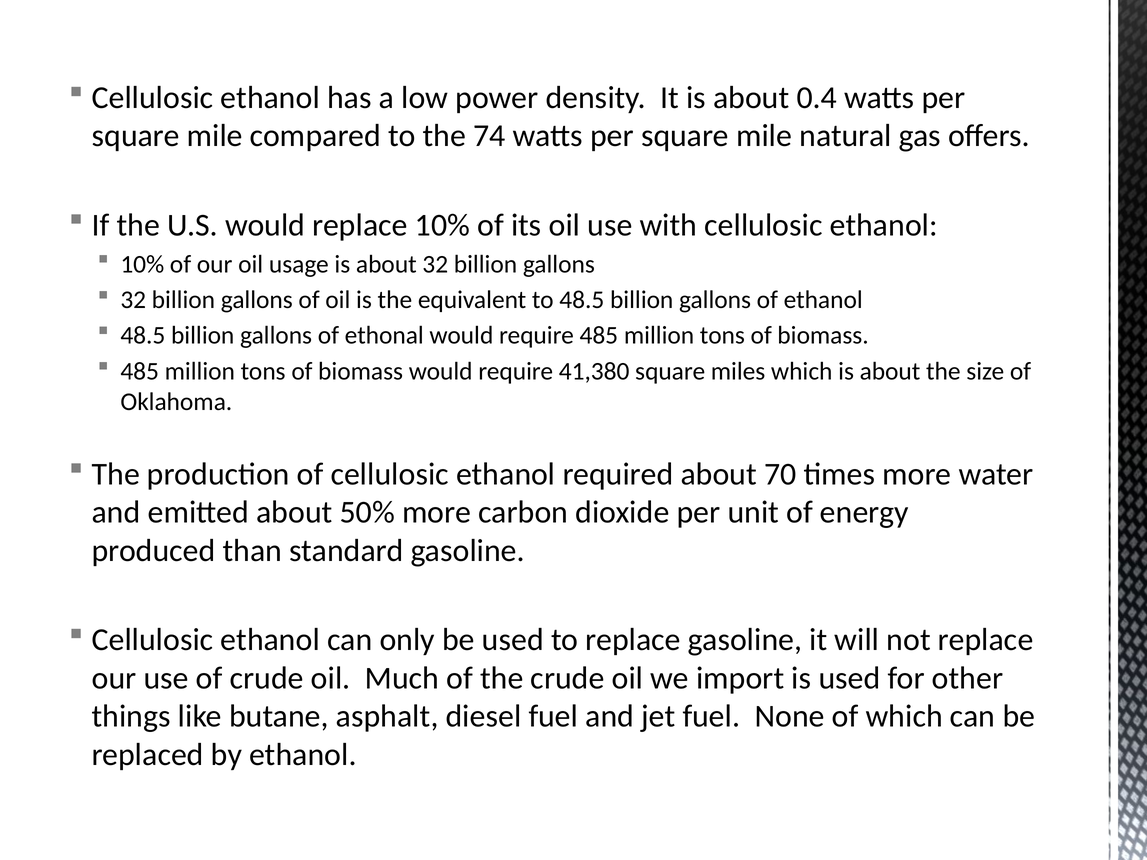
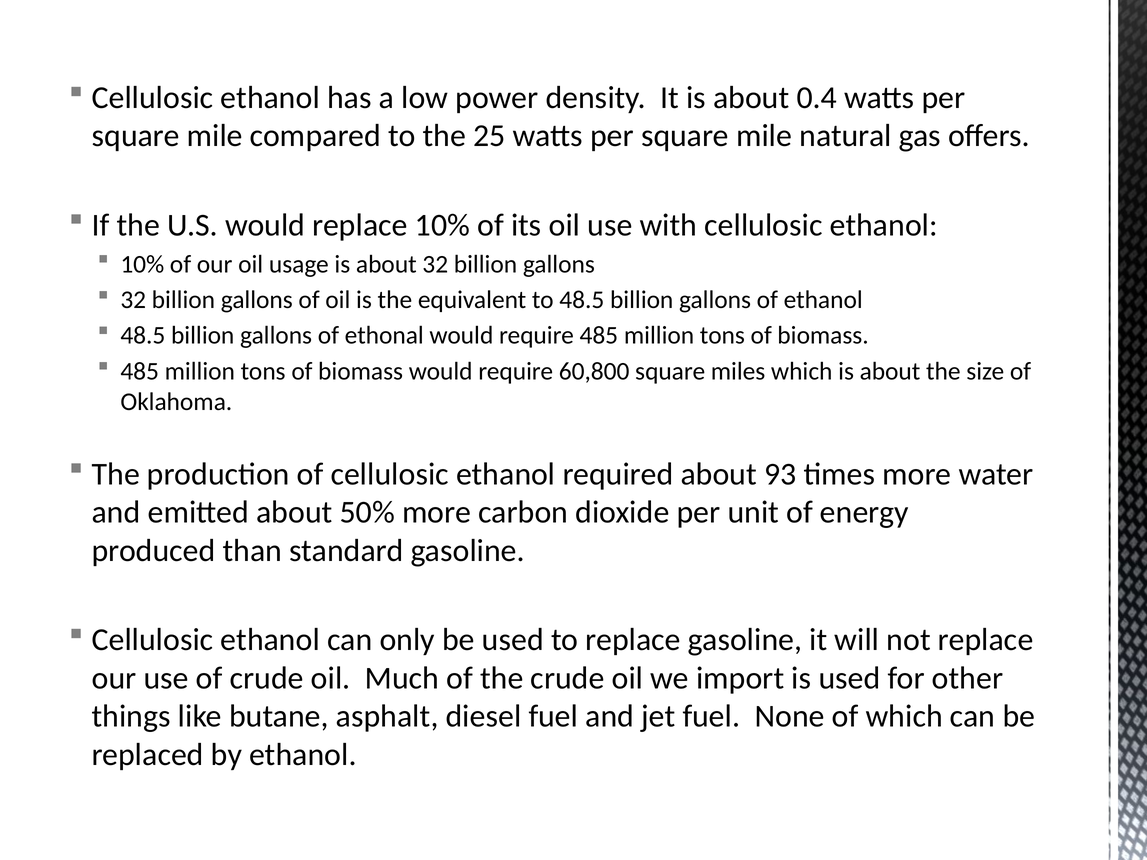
74: 74 -> 25
41,380: 41,380 -> 60,800
70: 70 -> 93
